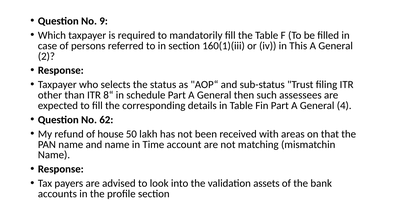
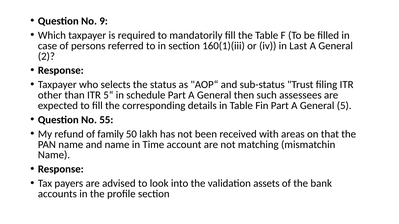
This: This -> Last
8“: 8“ -> 5“
4: 4 -> 5
62: 62 -> 55
house: house -> family
